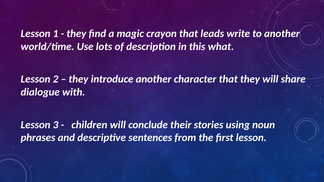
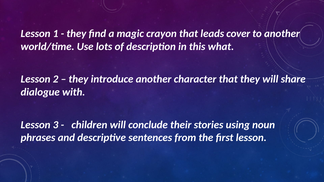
write: write -> cover
